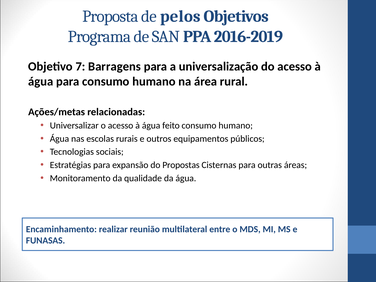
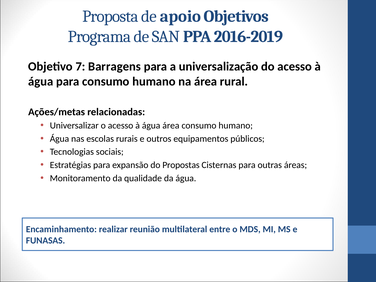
pelos: pelos -> apoio
água feito: feito -> área
